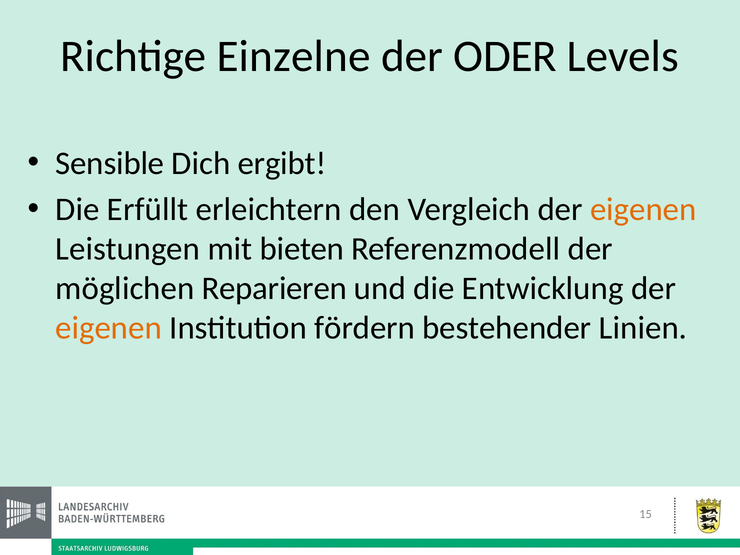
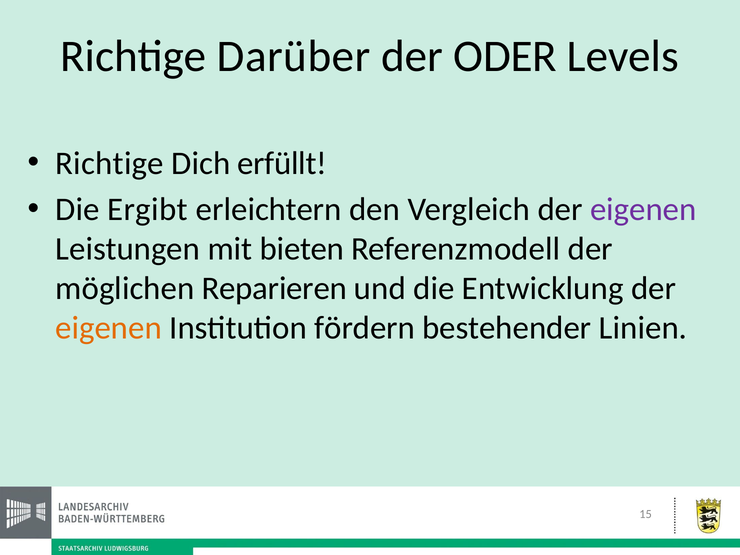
Einzelne: Einzelne -> Darüber
Sensible at (110, 163): Sensible -> Richtige
ergibt: ergibt -> erfüllt
Erfüllt: Erfüllt -> Ergibt
eigenen at (643, 209) colour: orange -> purple
